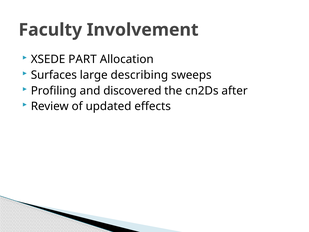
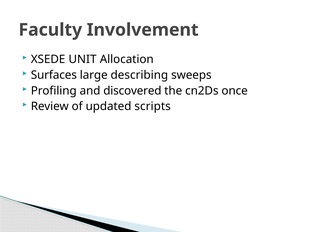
PART: PART -> UNIT
after: after -> once
effects: effects -> scripts
